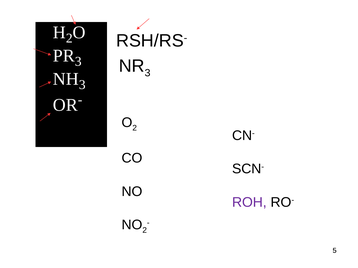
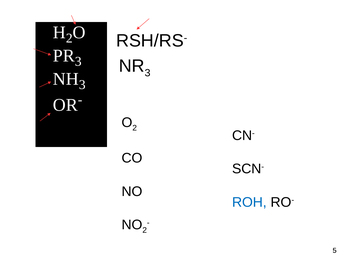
ROH colour: purple -> blue
